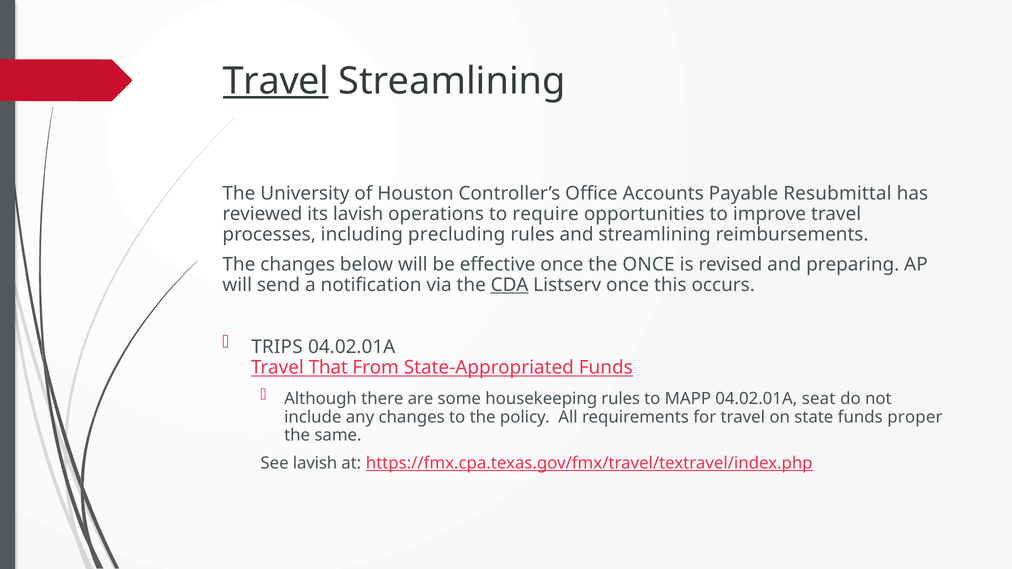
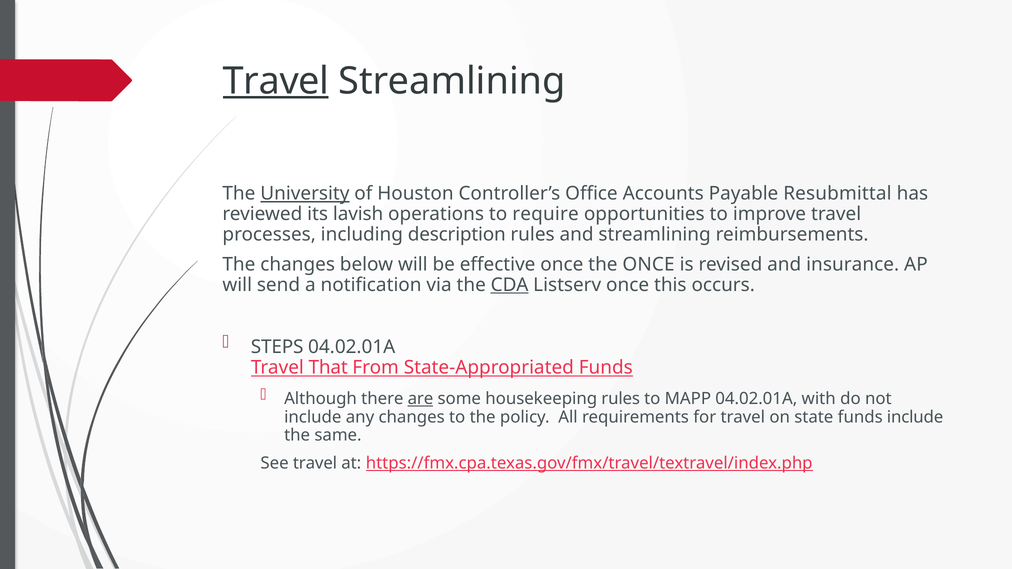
University underline: none -> present
precluding: precluding -> description
preparing: preparing -> insurance
TRIPS: TRIPS -> STEPS
are underline: none -> present
seat: seat -> with
funds proper: proper -> include
See lavish: lavish -> travel
